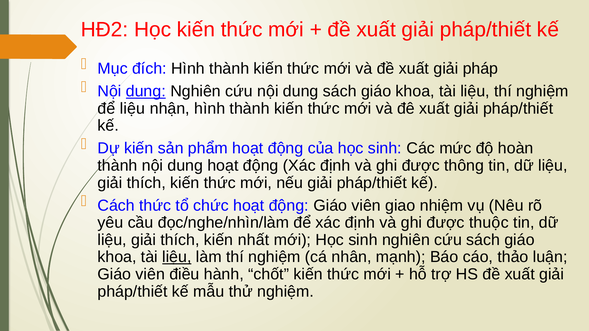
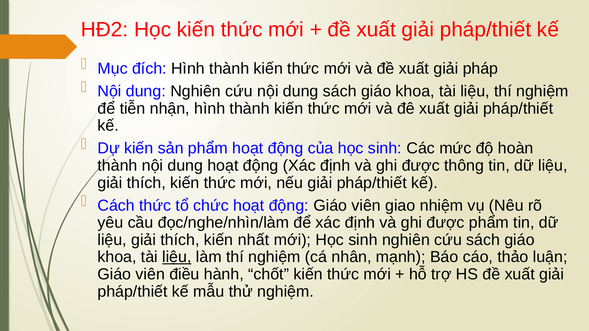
dung at (146, 91) underline: present -> none
để liệu: liệu -> tiễn
được thuộc: thuộc -> phẩm
